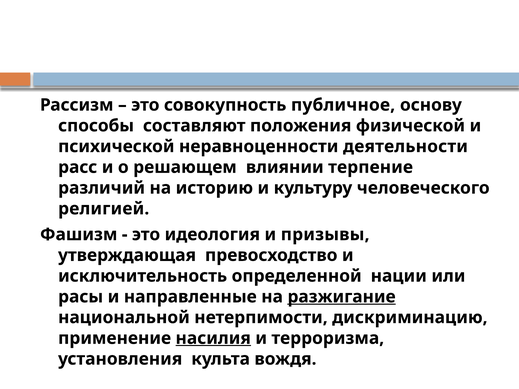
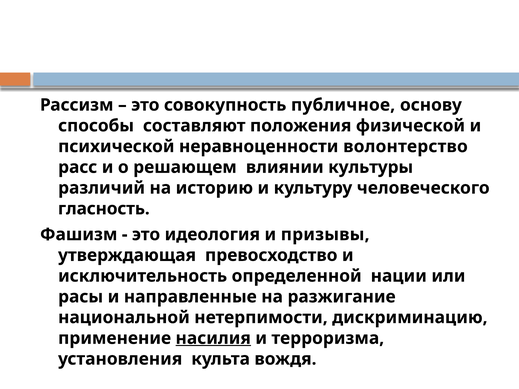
деятельности: деятельности -> волонтерство
терпение: терпение -> культуры
религией: религией -> гласность
разжигание underline: present -> none
